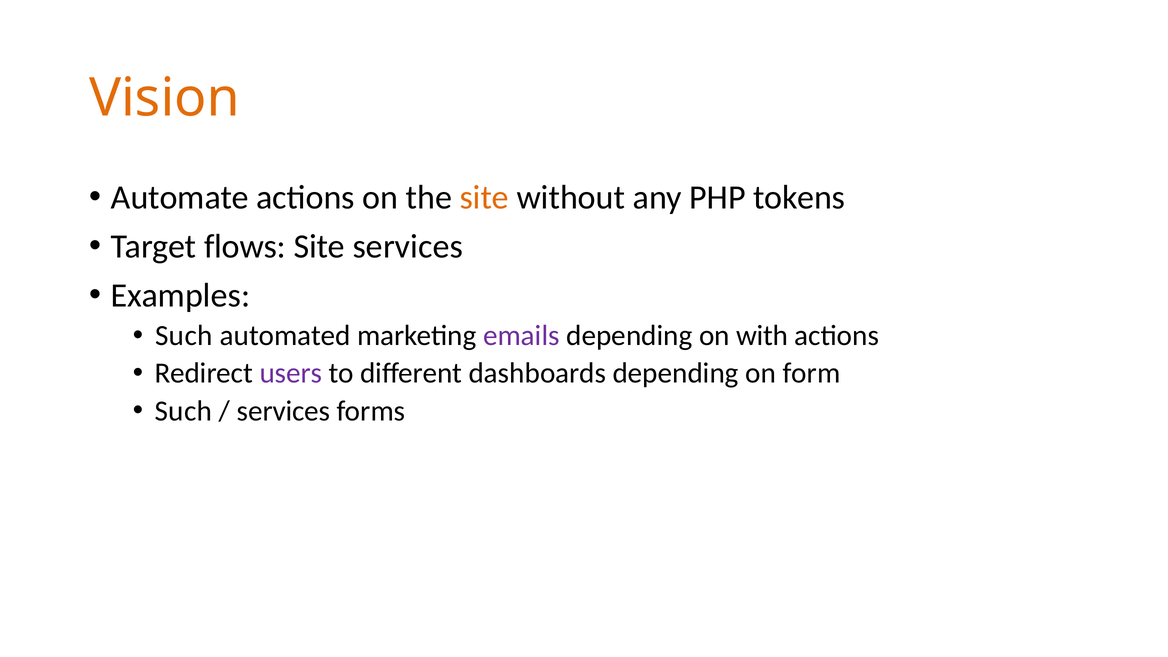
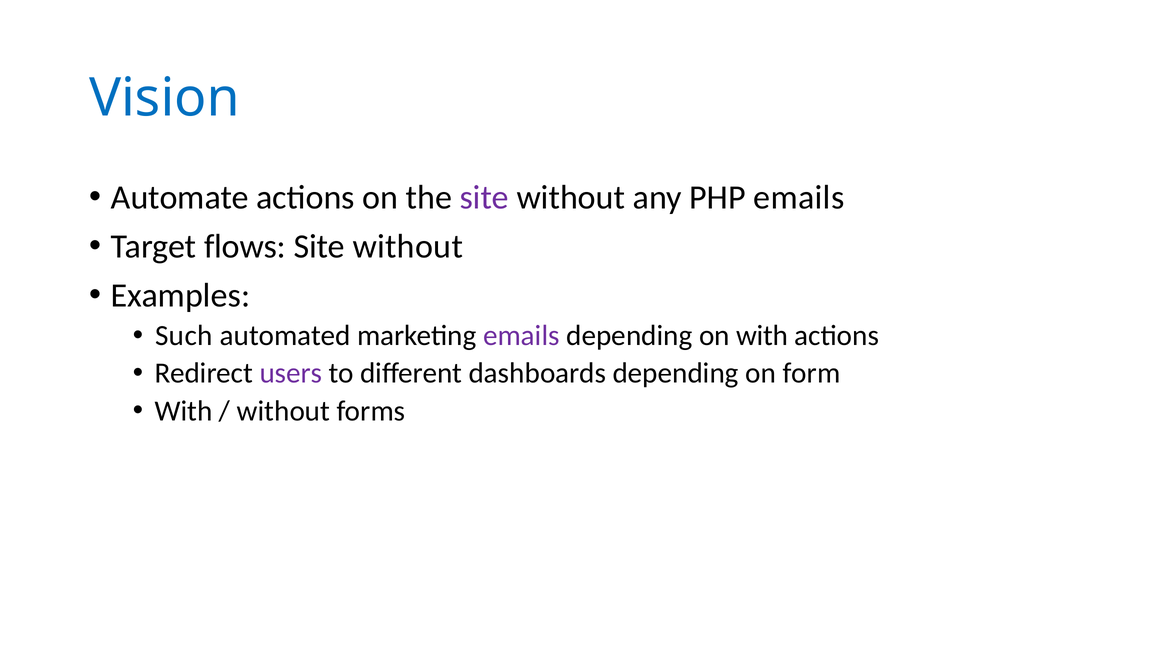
Vision colour: orange -> blue
site at (484, 197) colour: orange -> purple
PHP tokens: tokens -> emails
services at (408, 246): services -> without
Such at (183, 411): Such -> With
services at (284, 411): services -> without
